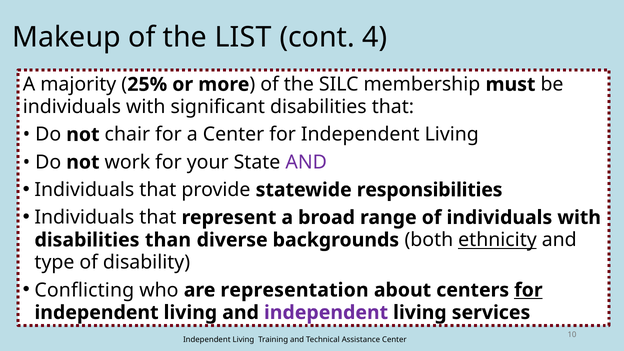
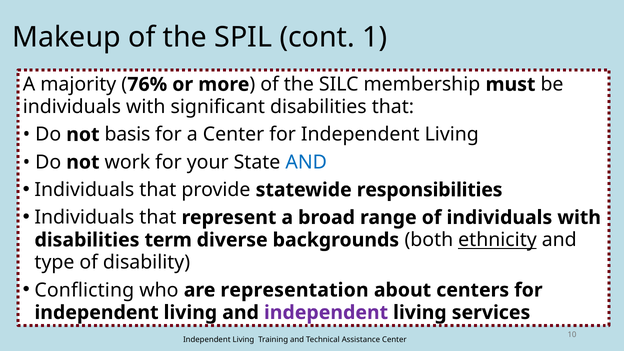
LIST: LIST -> SPIL
4: 4 -> 1
25%: 25% -> 76%
chair: chair -> basis
AND at (306, 162) colour: purple -> blue
than: than -> term
for at (528, 290) underline: present -> none
